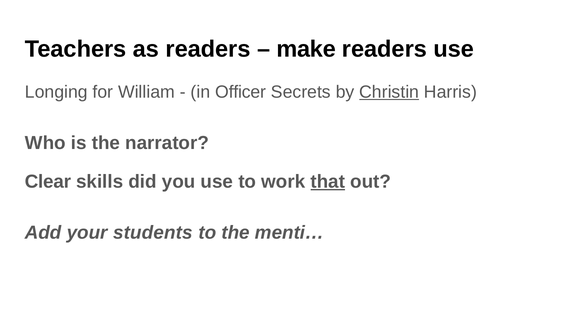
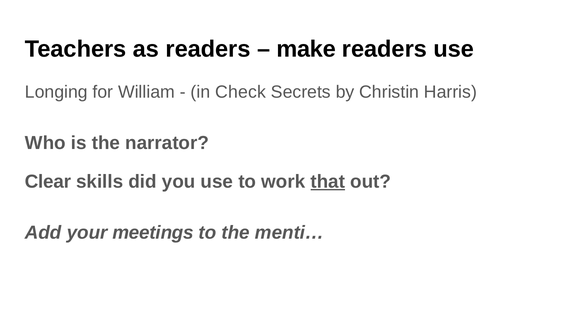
Officer: Officer -> Check
Christin underline: present -> none
students: students -> meetings
